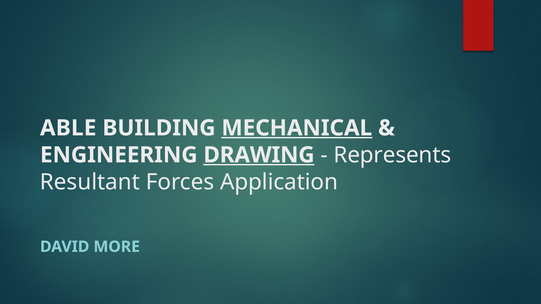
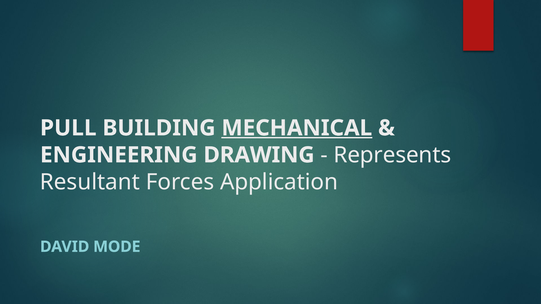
ABLE: ABLE -> PULL
DRAWING underline: present -> none
MORE: MORE -> MODE
